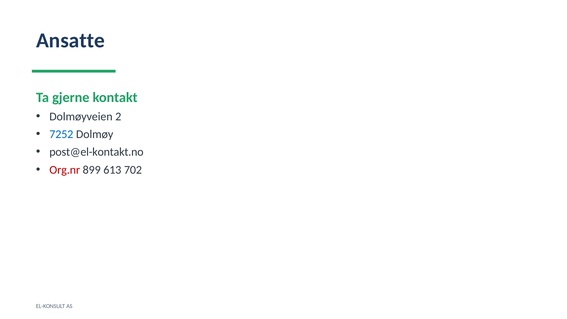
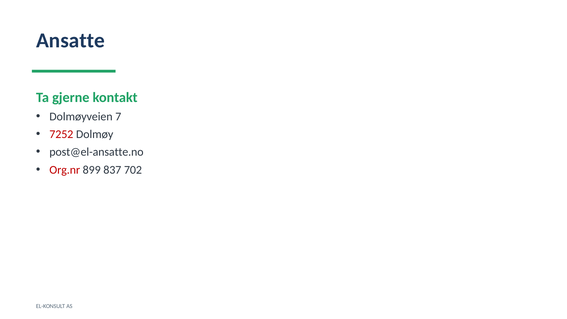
2: 2 -> 7
7252 colour: blue -> red
post@el-kontakt.no: post@el-kontakt.no -> post@el-ansatte.no
613: 613 -> 837
